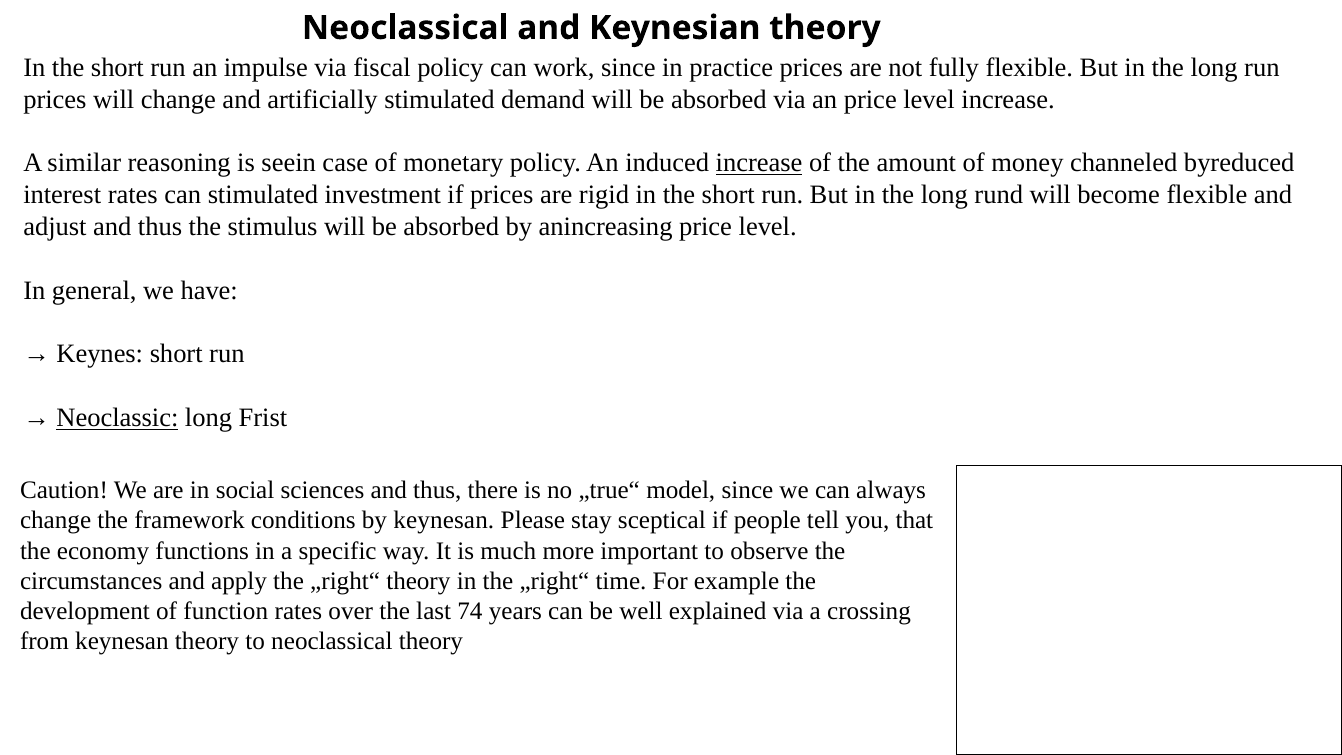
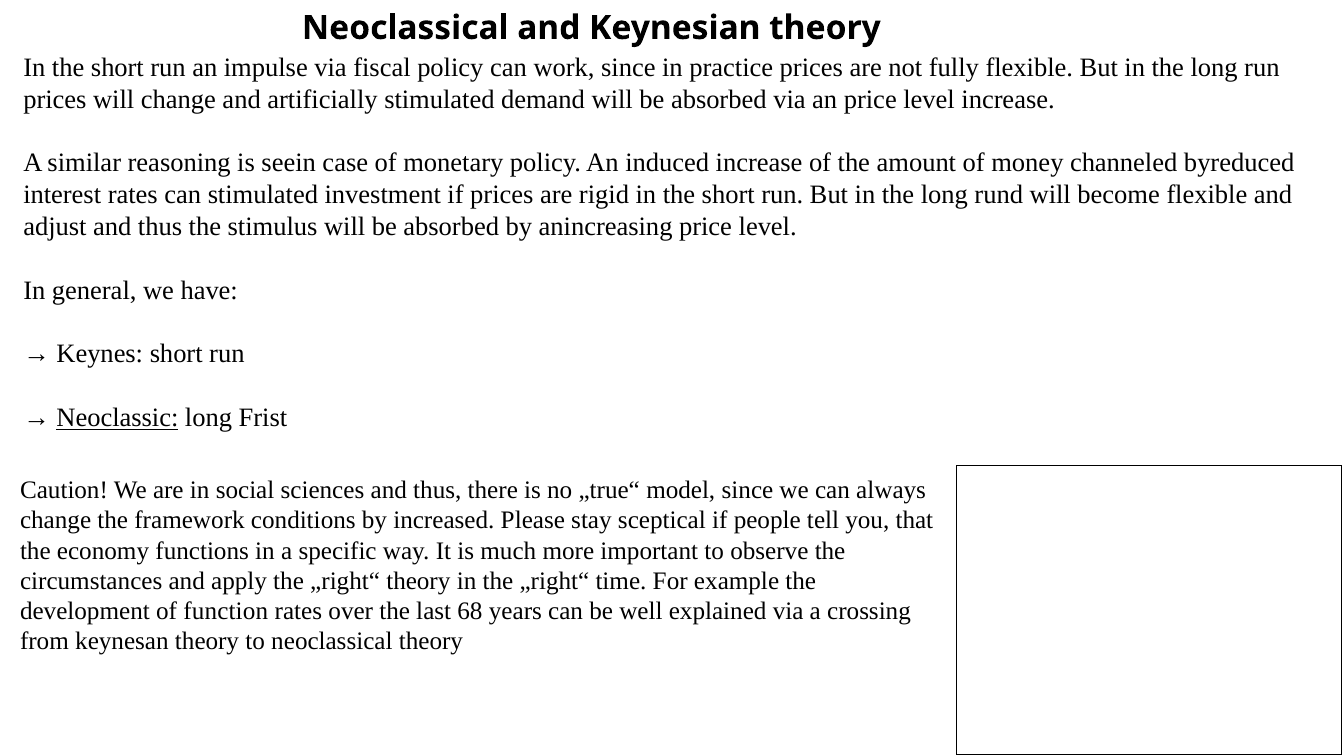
increase at (759, 163) underline: present -> none
by keynesan: keynesan -> increased
74: 74 -> 68
